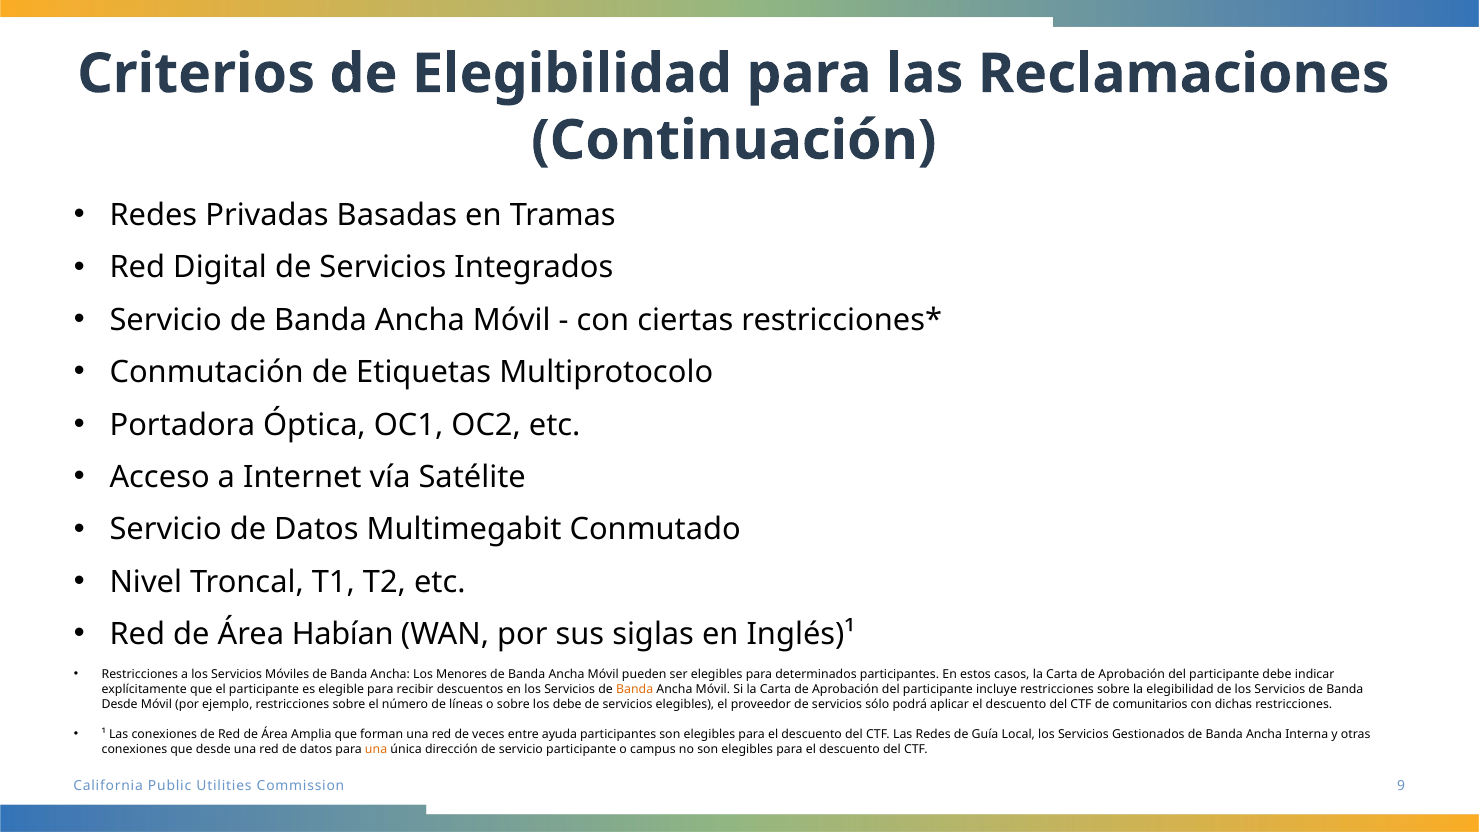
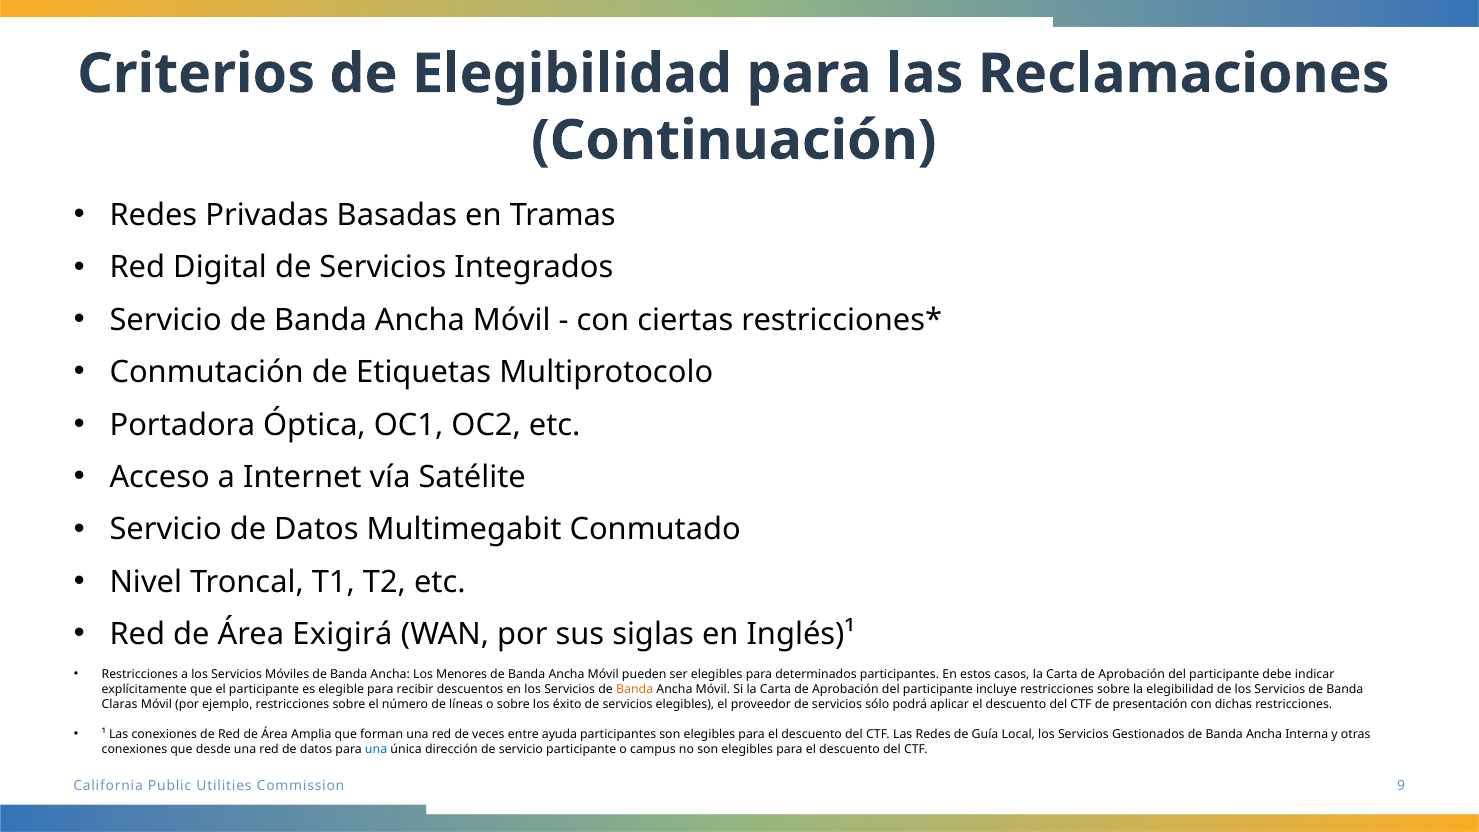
Habían: Habían -> Exigirá
Desde at (120, 704): Desde -> Claras
los debe: debe -> éxito
comunitarios: comunitarios -> presentación
una at (376, 749) colour: orange -> blue
